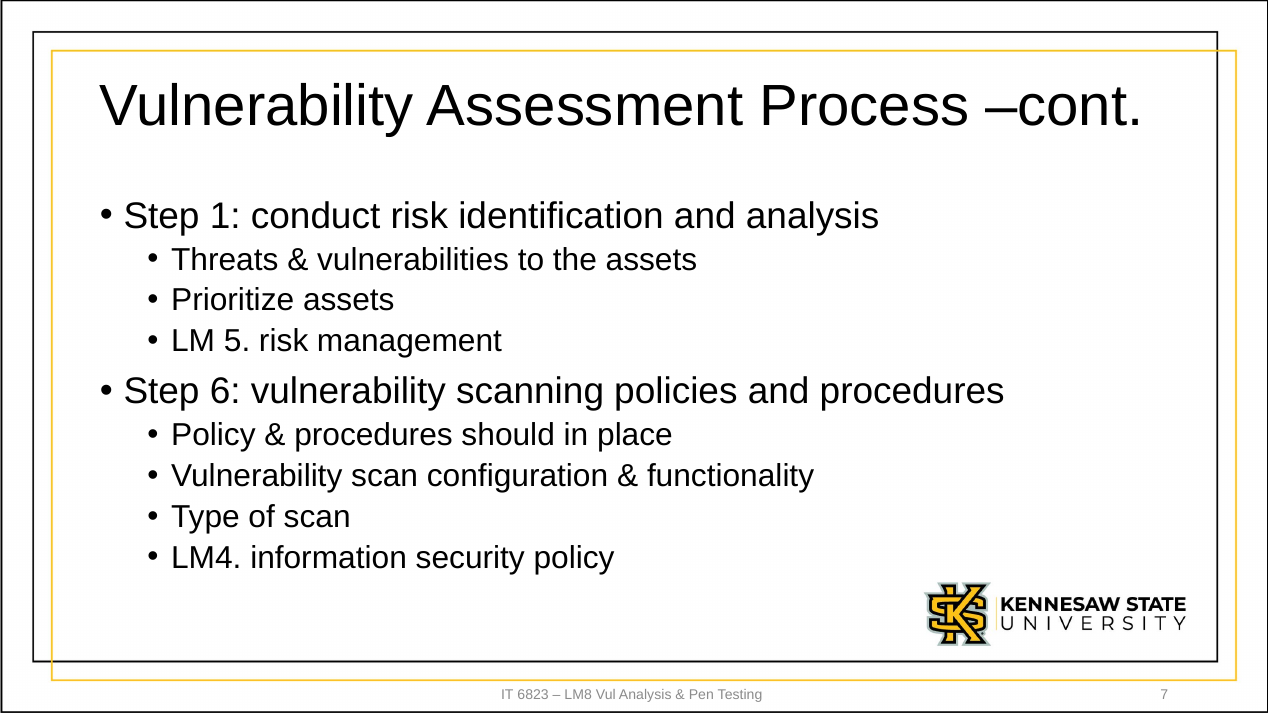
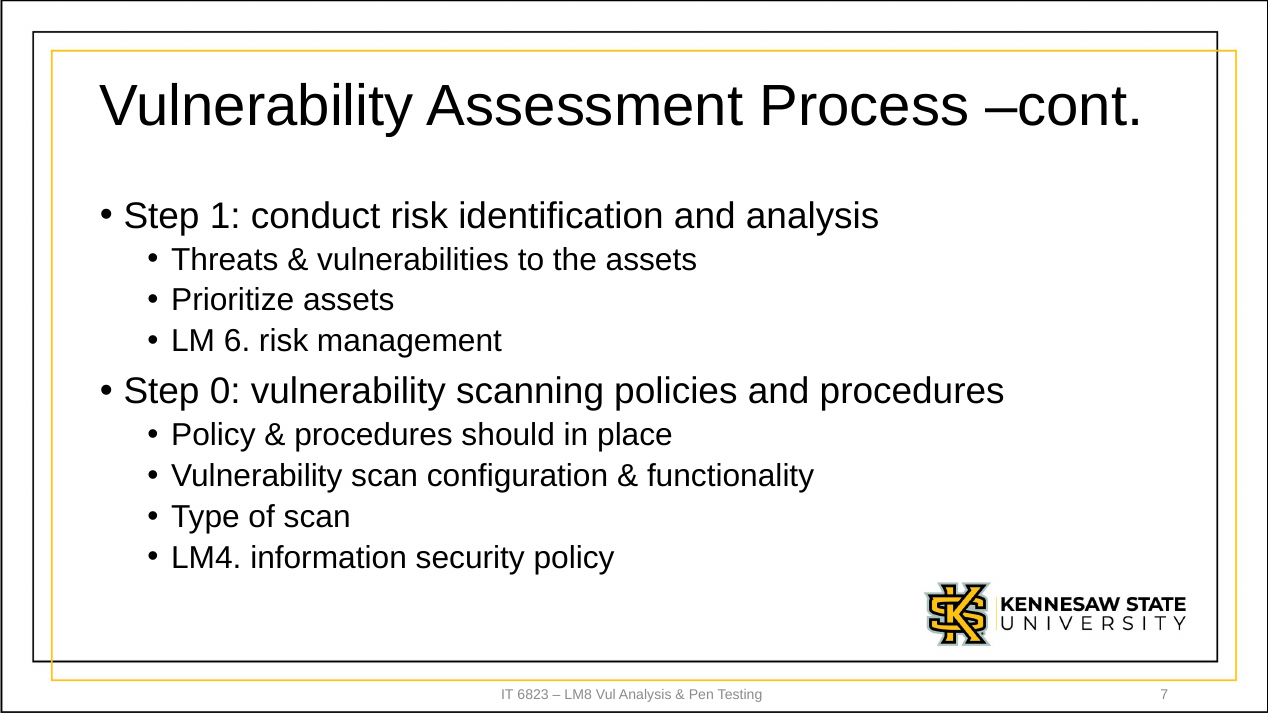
5: 5 -> 6
6: 6 -> 0
